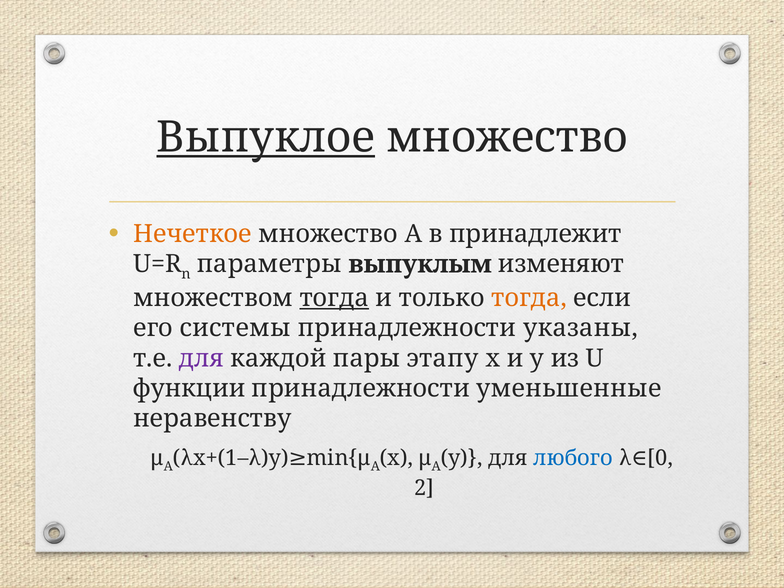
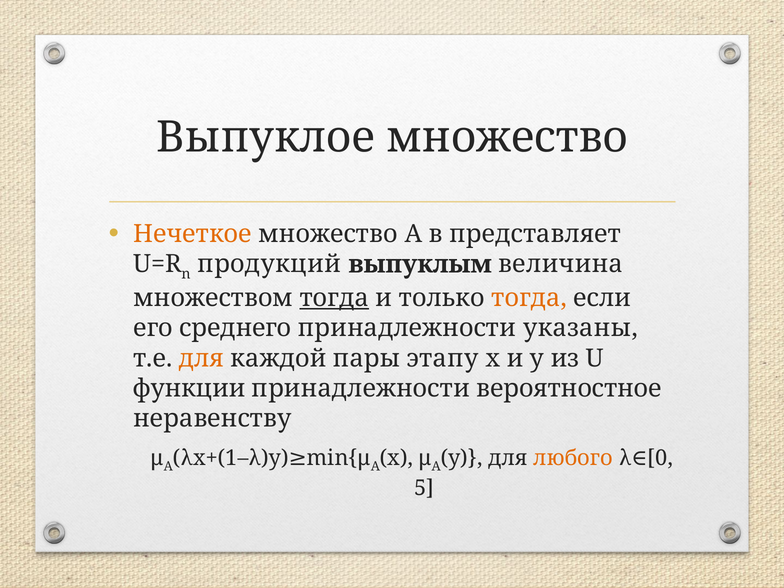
Выпуклое underline: present -> none
принадлежит: принадлежит -> представляет
параметры: параметры -> продукций
изменяют: изменяют -> величина
системы: системы -> среднего
для at (201, 358) colour: purple -> orange
уменьшенные: уменьшенные -> вероятностное
любого colour: blue -> orange
2: 2 -> 5
